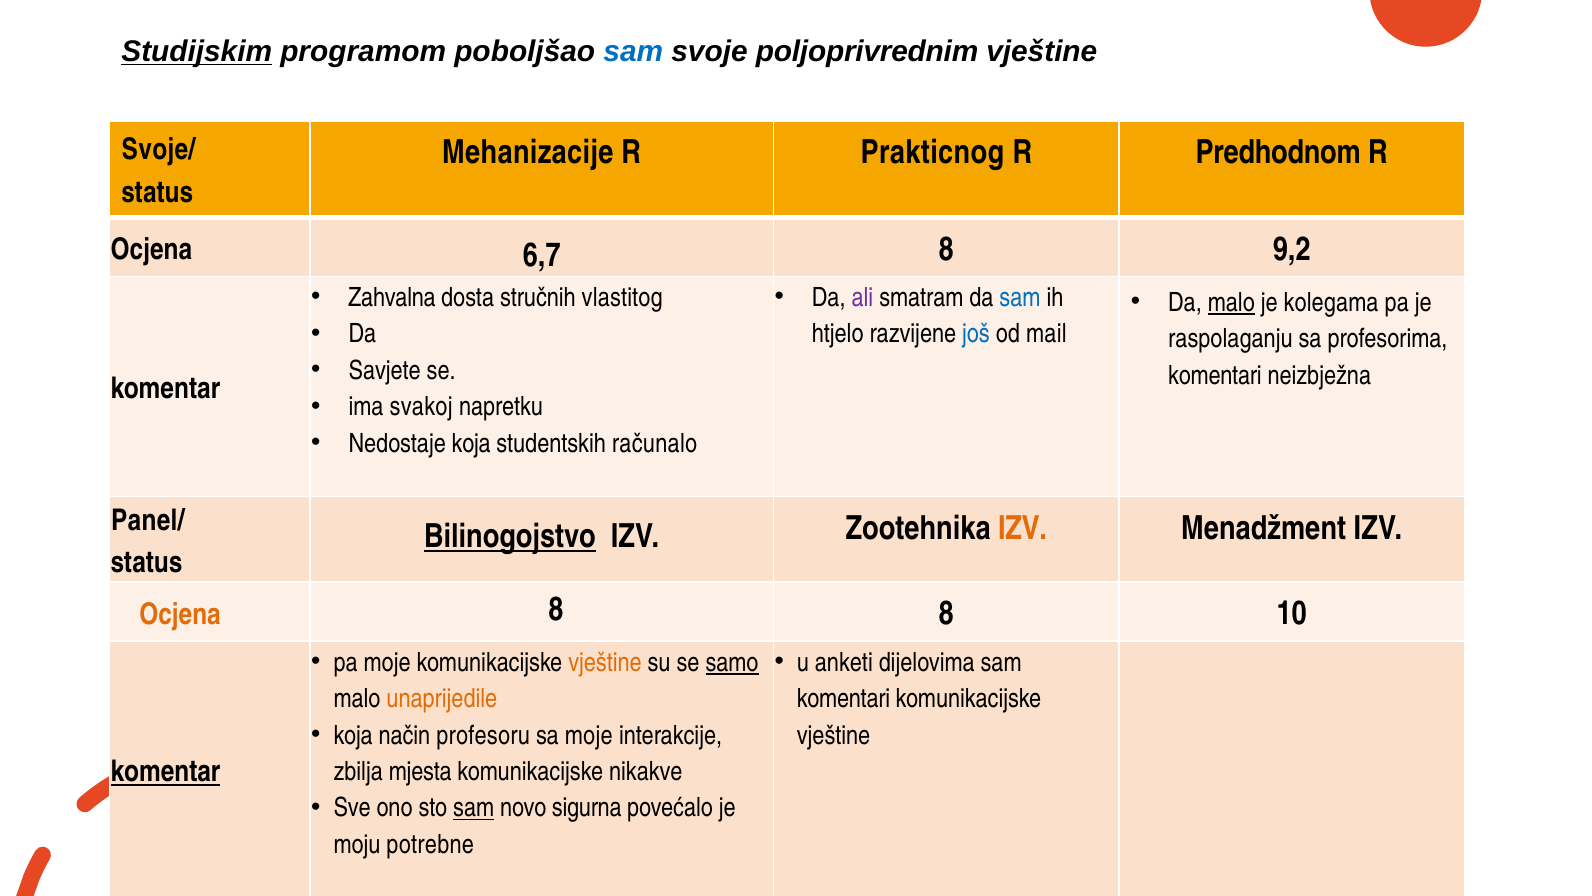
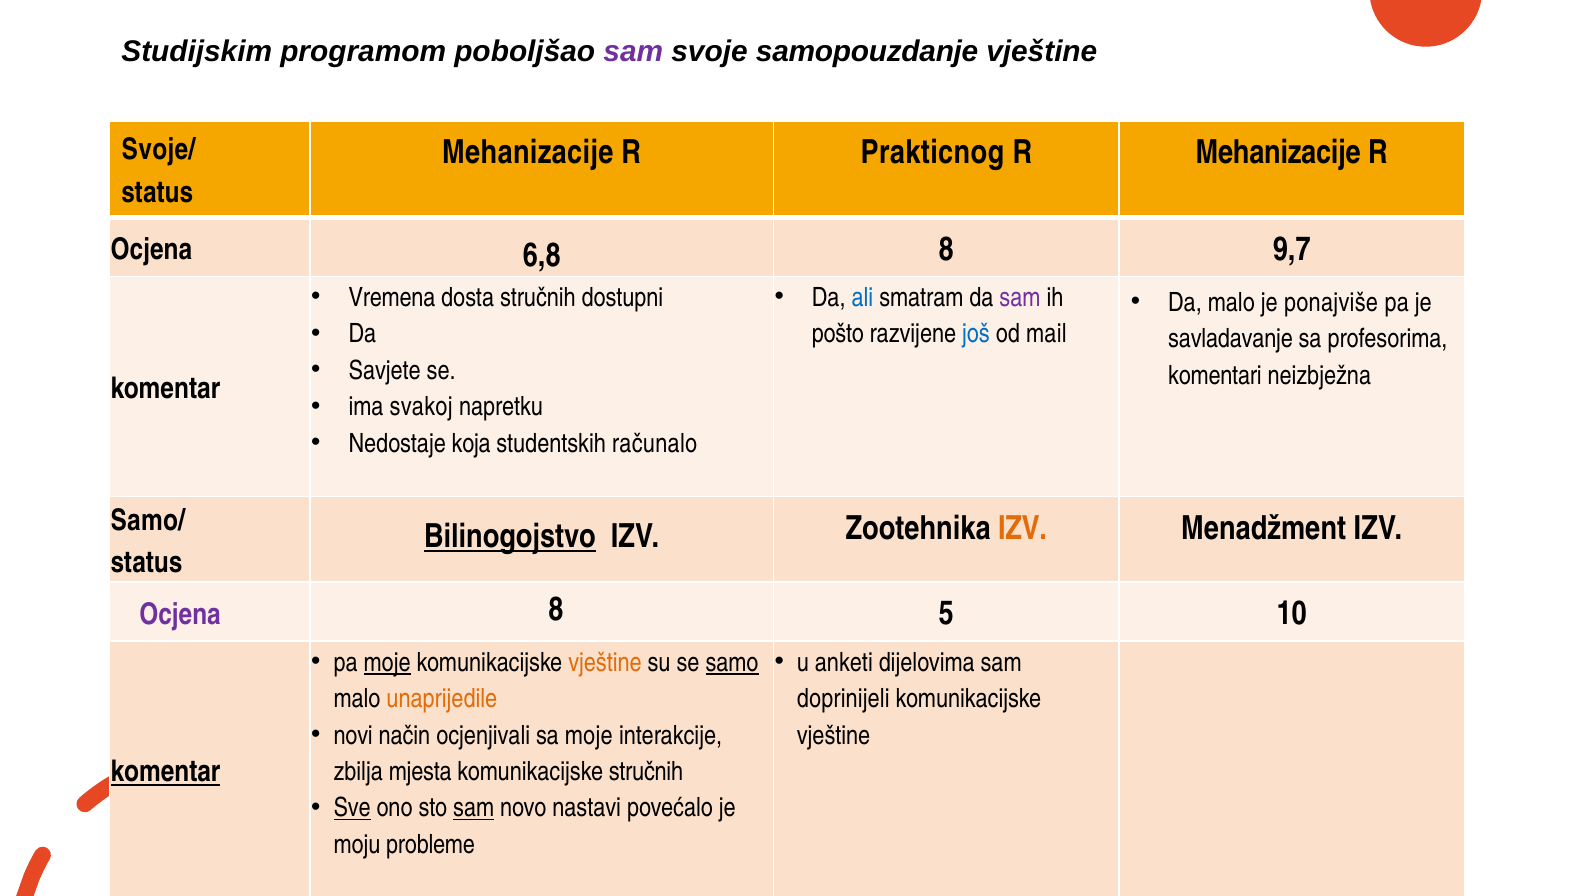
Studijskim underline: present -> none
sam at (633, 52) colour: blue -> purple
poljoprivrednim: poljoprivrednim -> samopouzdanje
R Predhodnom: Predhodnom -> Mehanizacije
6,7: 6,7 -> 6,8
9,2: 9,2 -> 9,7
Zahvalna: Zahvalna -> Vremena
vlastitog: vlastitog -> dostupni
ali colour: purple -> blue
sam at (1020, 298) colour: blue -> purple
malo at (1231, 302) underline: present -> none
kolegama: kolegama -> ponajviše
htjelo: htjelo -> pošto
raspolaganju: raspolaganju -> savladavanje
Panel/: Panel/ -> Samo/
Ocjena at (180, 614) colour: orange -> purple
8 8: 8 -> 5
moje at (387, 662) underline: none -> present
komentari at (843, 698): komentari -> doprinijeli
koja at (353, 735): koja -> novi
profesoru: profesoru -> ocjenjivali
komunikacijske nikakve: nikakve -> stručnih
Sve underline: none -> present
sigurna: sigurna -> nastavi
potrebne: potrebne -> probleme
